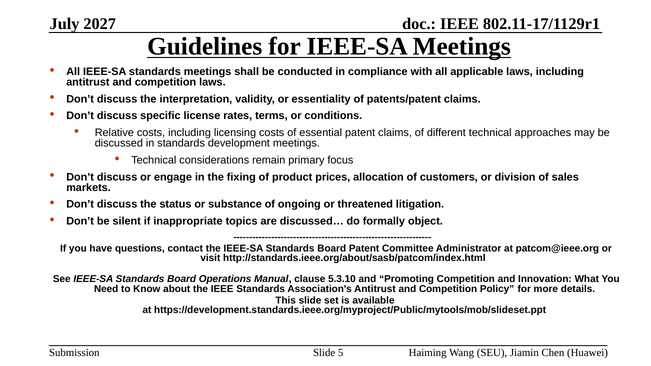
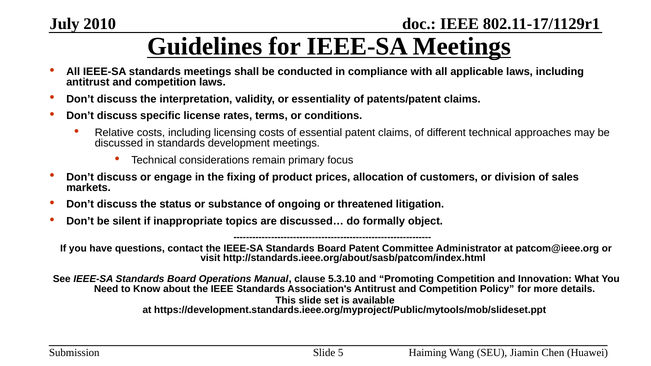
2027: 2027 -> 2010
